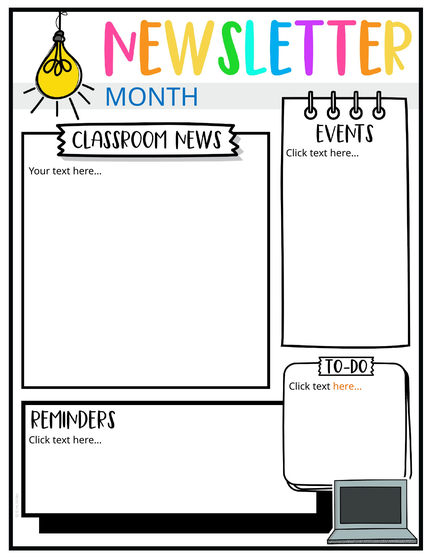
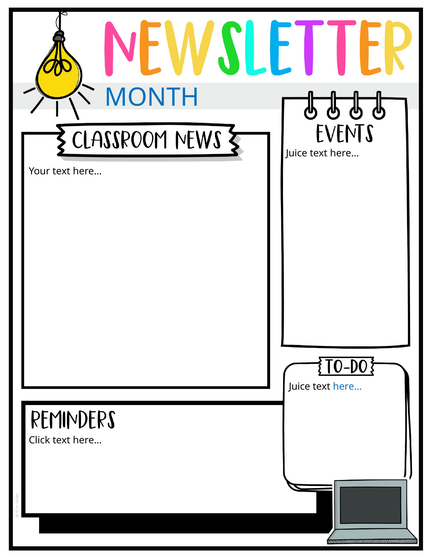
Click at (297, 153): Click -> Juice
Click at (299, 386): Click -> Juice
here… at (347, 386) colour: orange -> blue
